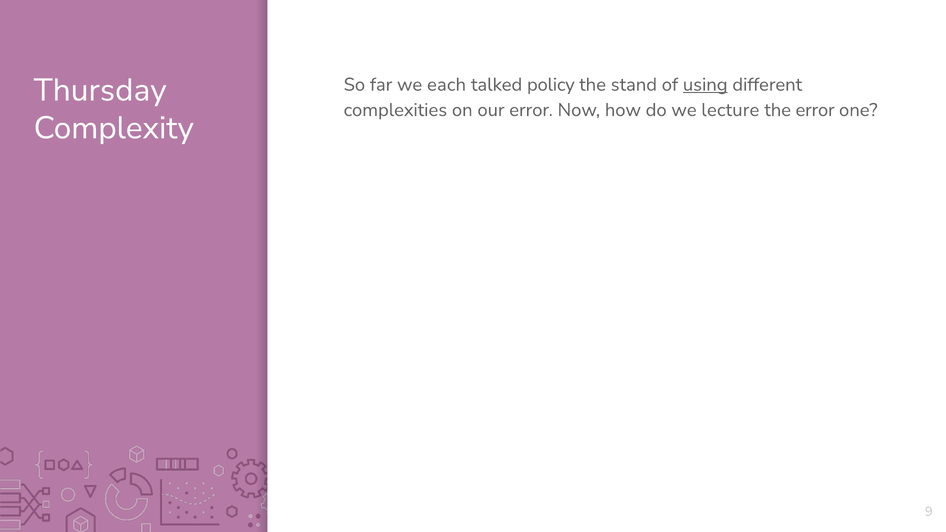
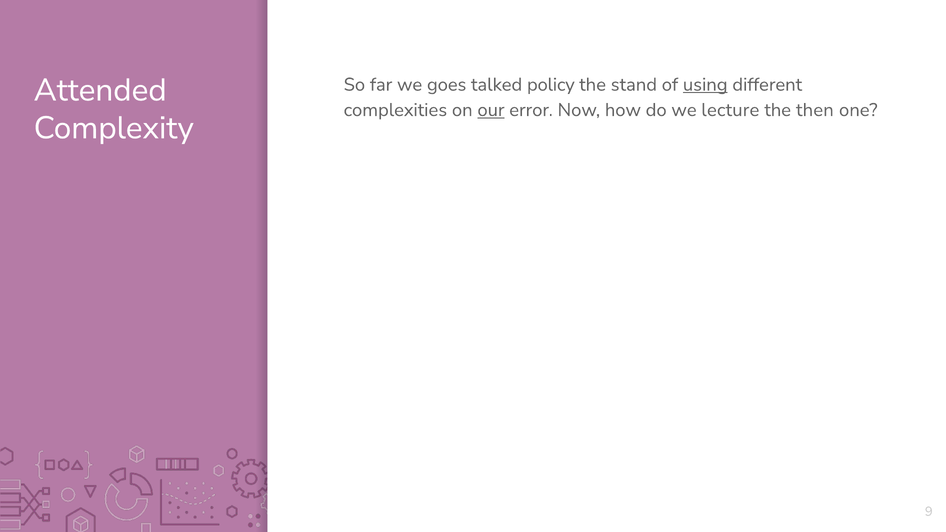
each: each -> goes
Thursday: Thursday -> Attended
our underline: none -> present
the error: error -> then
